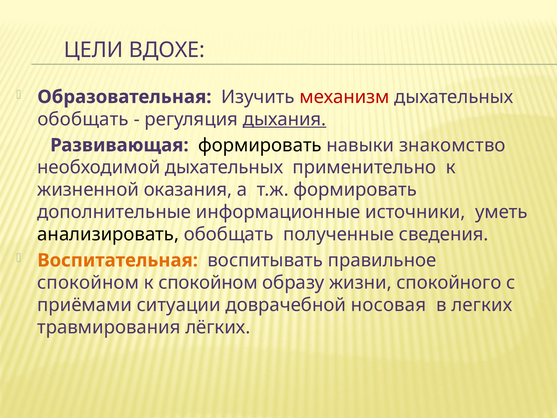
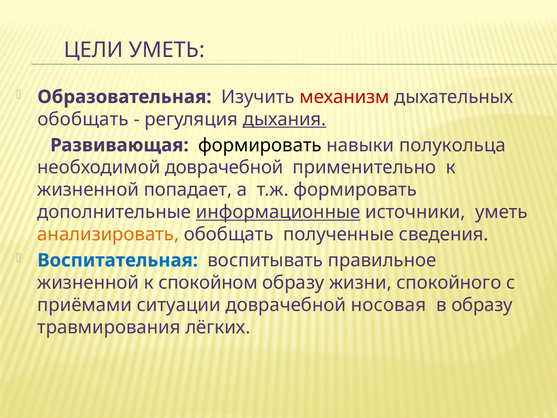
ЦЕЛИ ВДОХЕ: ВДОХЕ -> УМЕТЬ
знакомство: знакомство -> полукольца
необходимой дыхательных: дыхательных -> доврачебной
оказания: оказания -> попадает
информационные underline: none -> present
анализировать colour: black -> orange
Воспитательная colour: orange -> blue
спокойном at (88, 283): спокойном -> жизненной
в легких: легких -> образу
